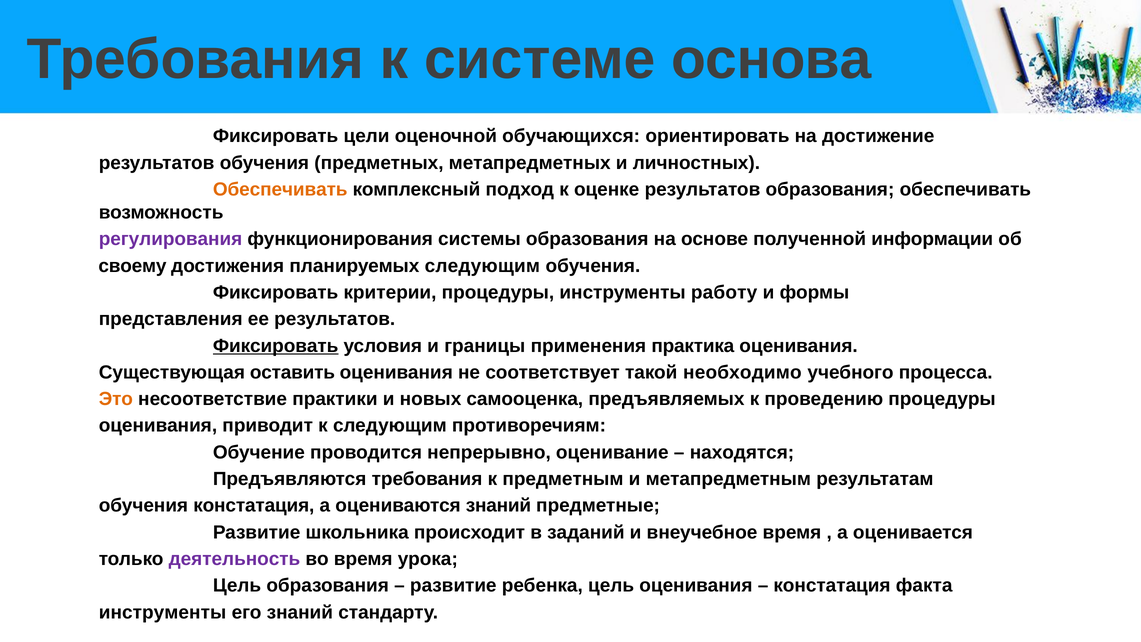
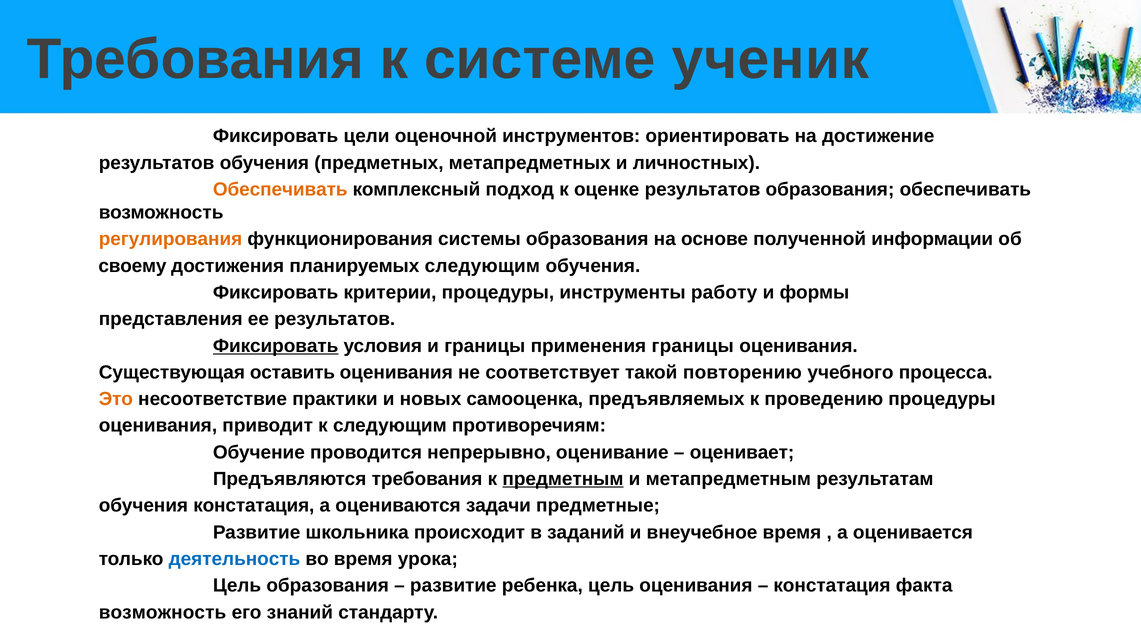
основа: основа -> ученик
обучающихся: обучающихся -> инструментов
регулирования colour: purple -> orange
применения практика: практика -> границы
необходимо: необходимо -> повторению
находятся: находятся -> оценивает
предметным underline: none -> present
оцениваются знаний: знаний -> задачи
деятельность colour: purple -> blue
инструменты at (163, 612): инструменты -> возможность
